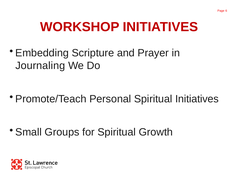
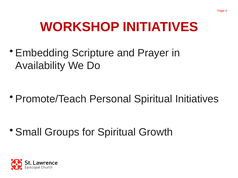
Journaling: Journaling -> Availability
